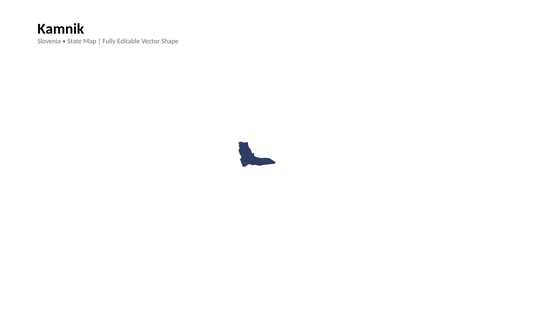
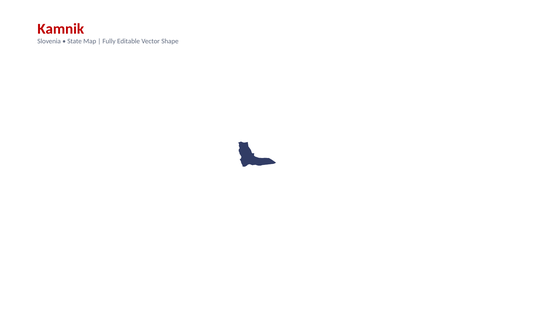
Kamnik colour: black -> red
